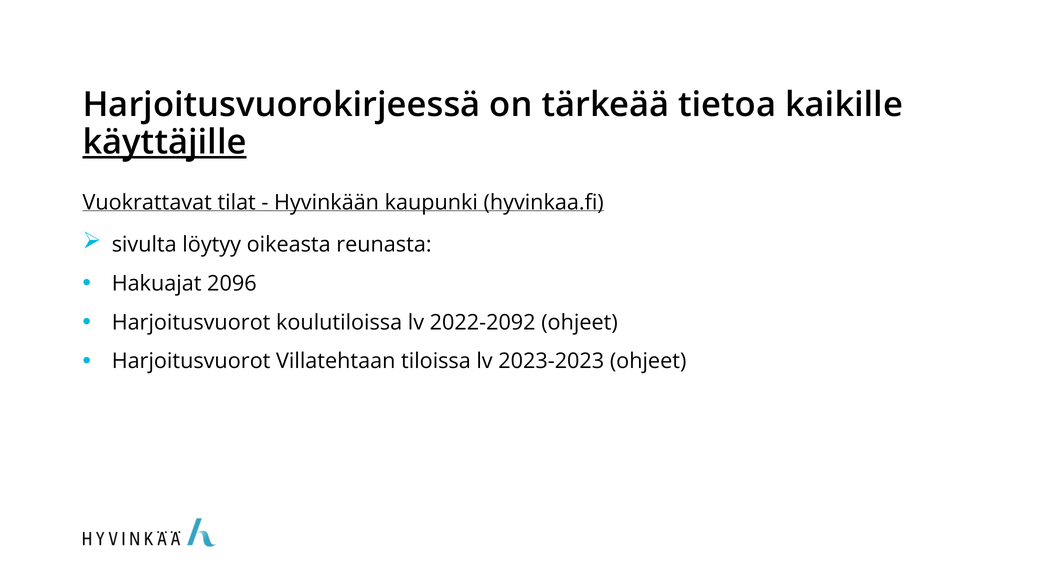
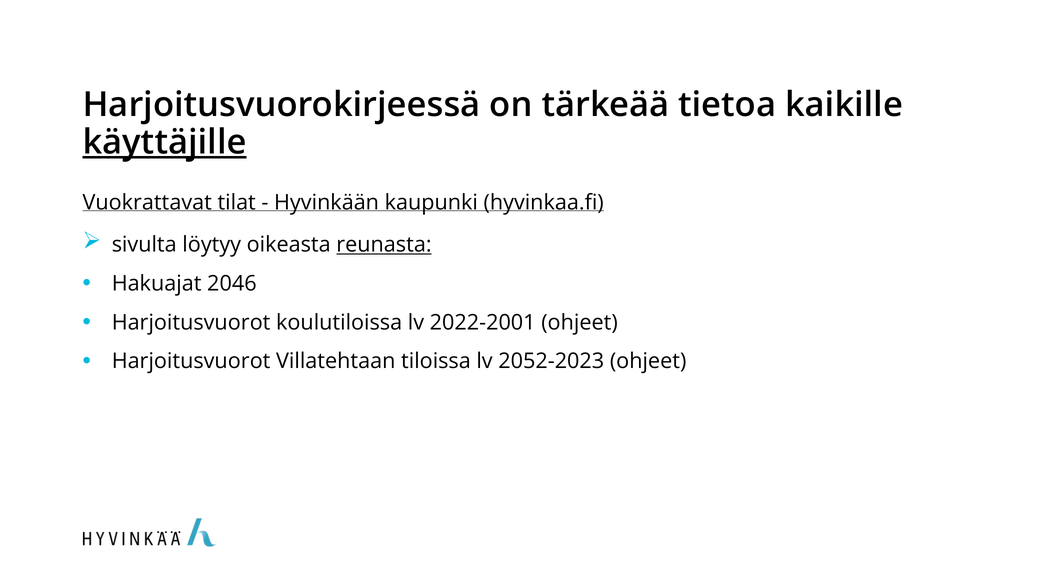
reunasta underline: none -> present
2096: 2096 -> 2046
2022-2092: 2022-2092 -> 2022-2001
2023-2023: 2023-2023 -> 2052-2023
